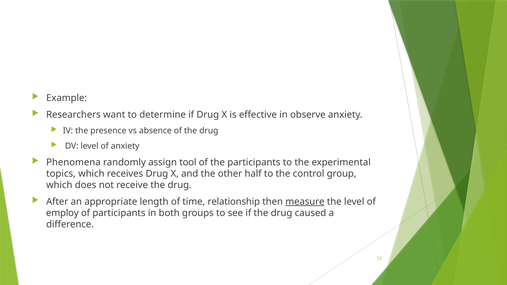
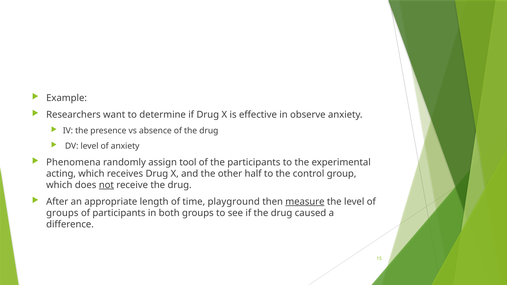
topics: topics -> acting
not underline: none -> present
relationship: relationship -> playground
employ at (62, 213): employ -> groups
